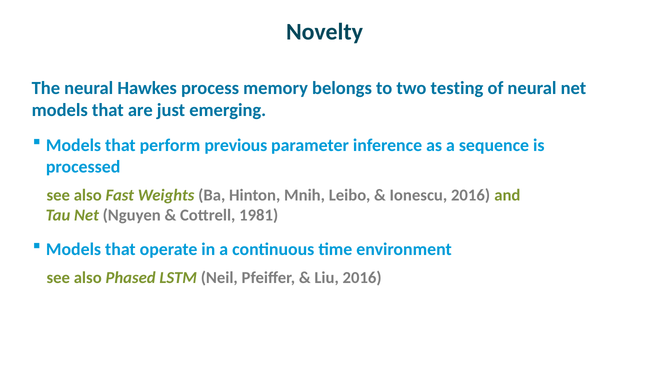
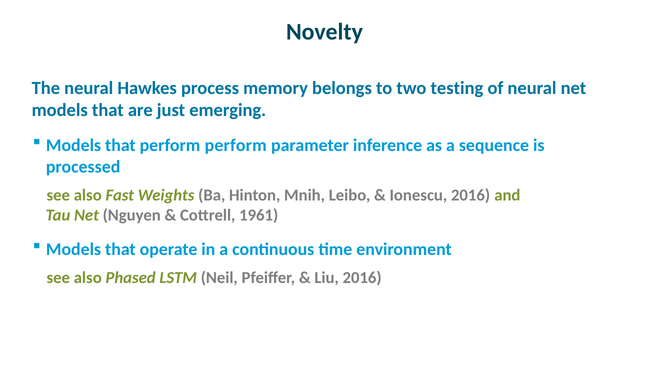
perform previous: previous -> perform
1981: 1981 -> 1961
